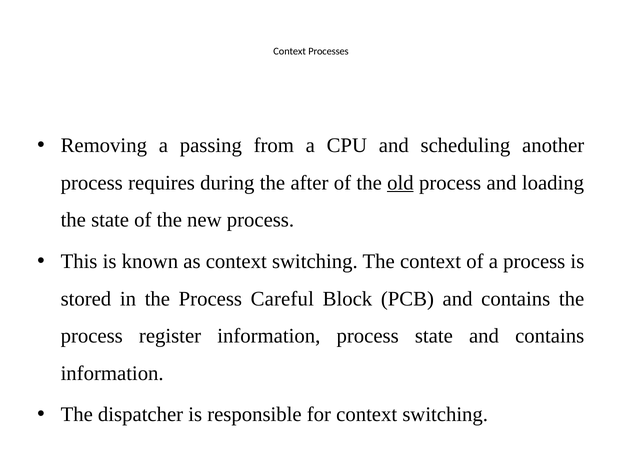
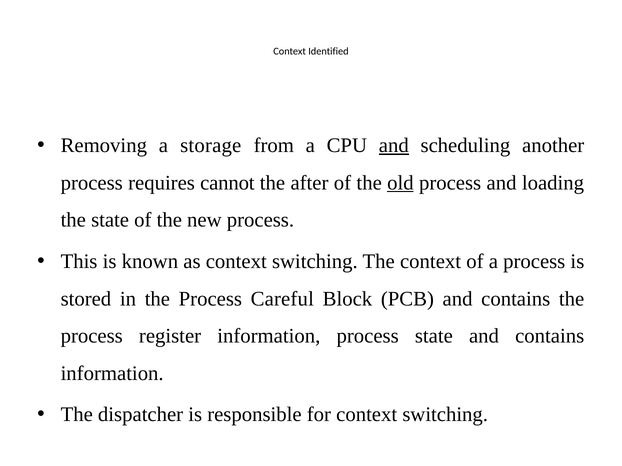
Processes: Processes -> Identified
passing: passing -> storage
and at (394, 146) underline: none -> present
during: during -> cannot
